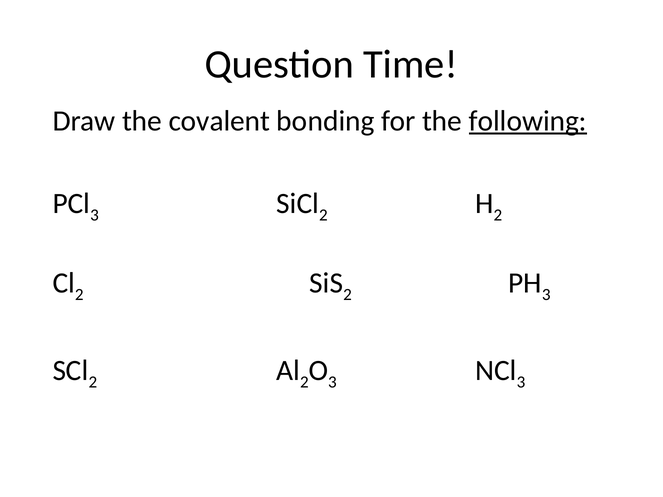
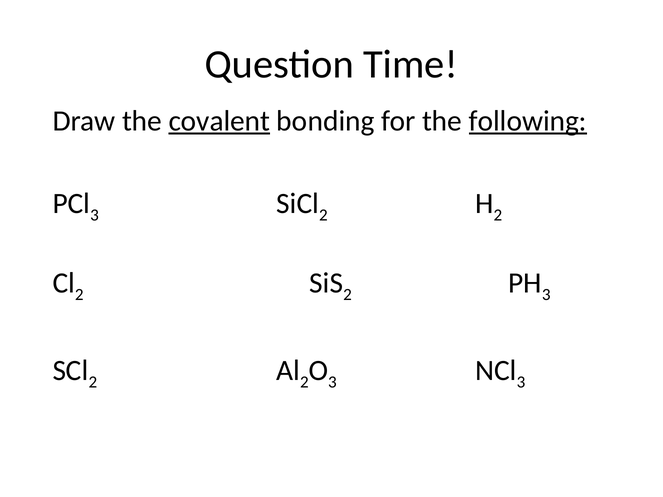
covalent underline: none -> present
